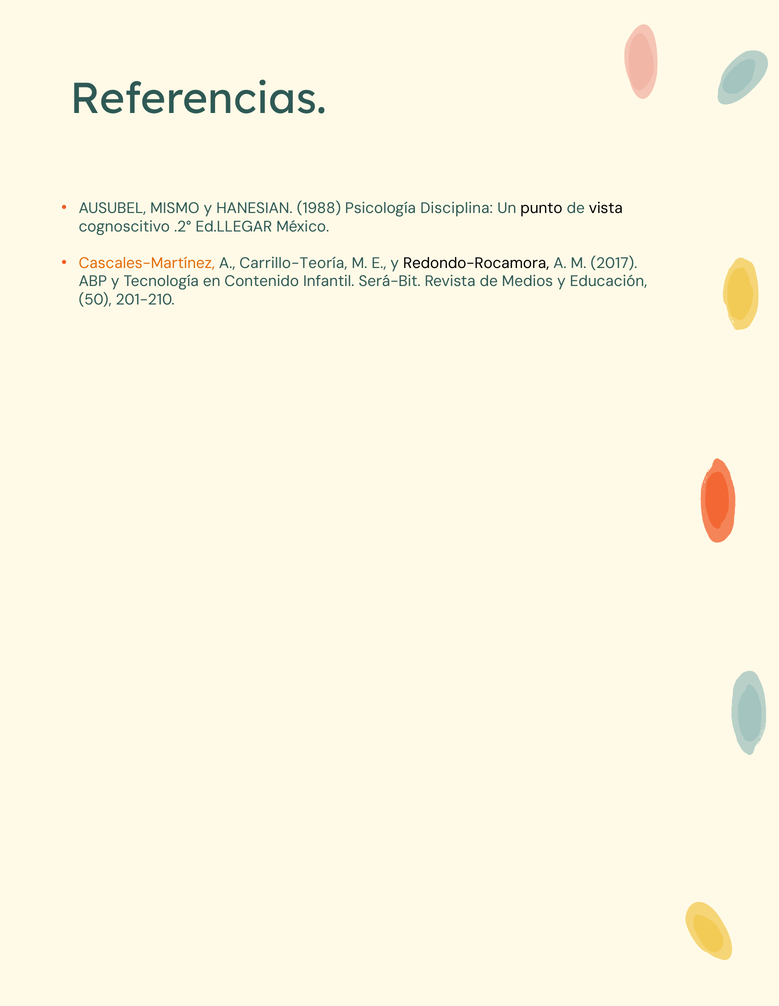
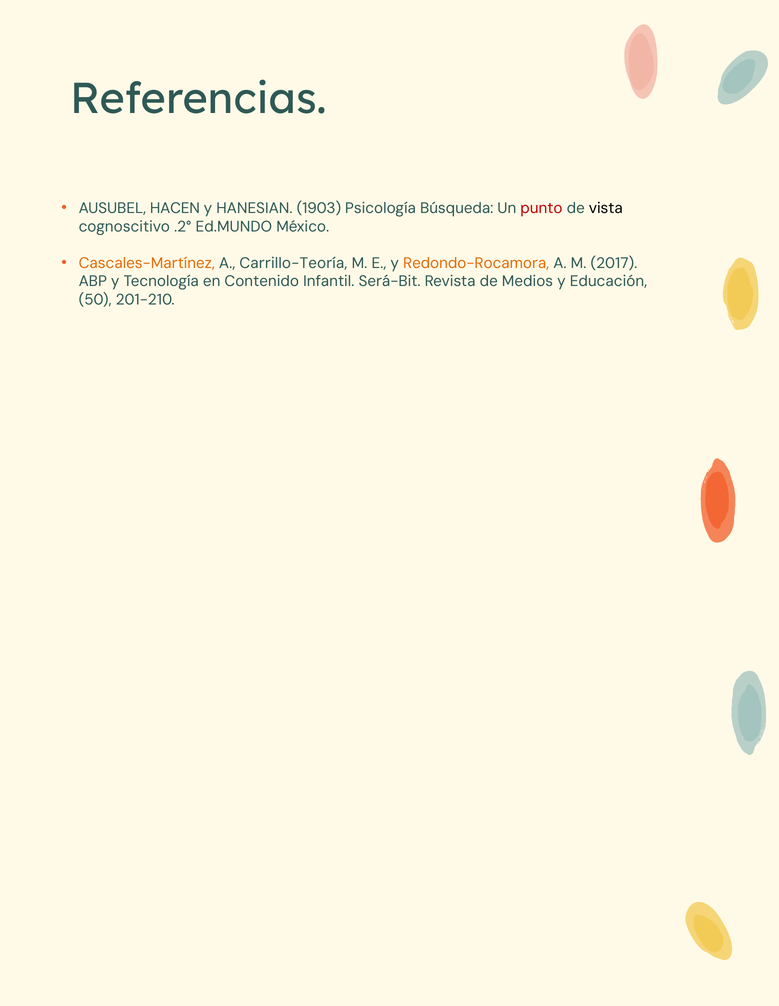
MISMO: MISMO -> HACEN
1988: 1988 -> 1903
Disciplina: Disciplina -> Búsqueda
punto colour: black -> red
Ed.LLEGAR: Ed.LLEGAR -> Ed.MUNDO
Redondo-Rocamora colour: black -> orange
